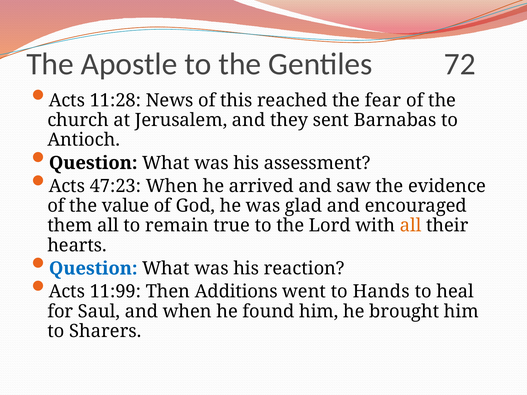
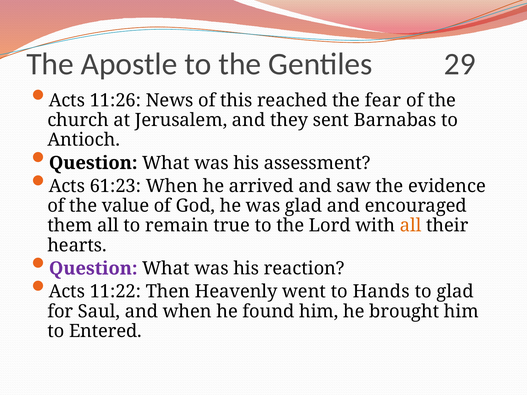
72: 72 -> 29
11:28: 11:28 -> 11:26
47:23: 47:23 -> 61:23
Question at (93, 269) colour: blue -> purple
11:99: 11:99 -> 11:22
Additions: Additions -> Heavenly
to heal: heal -> glad
Sharers: Sharers -> Entered
